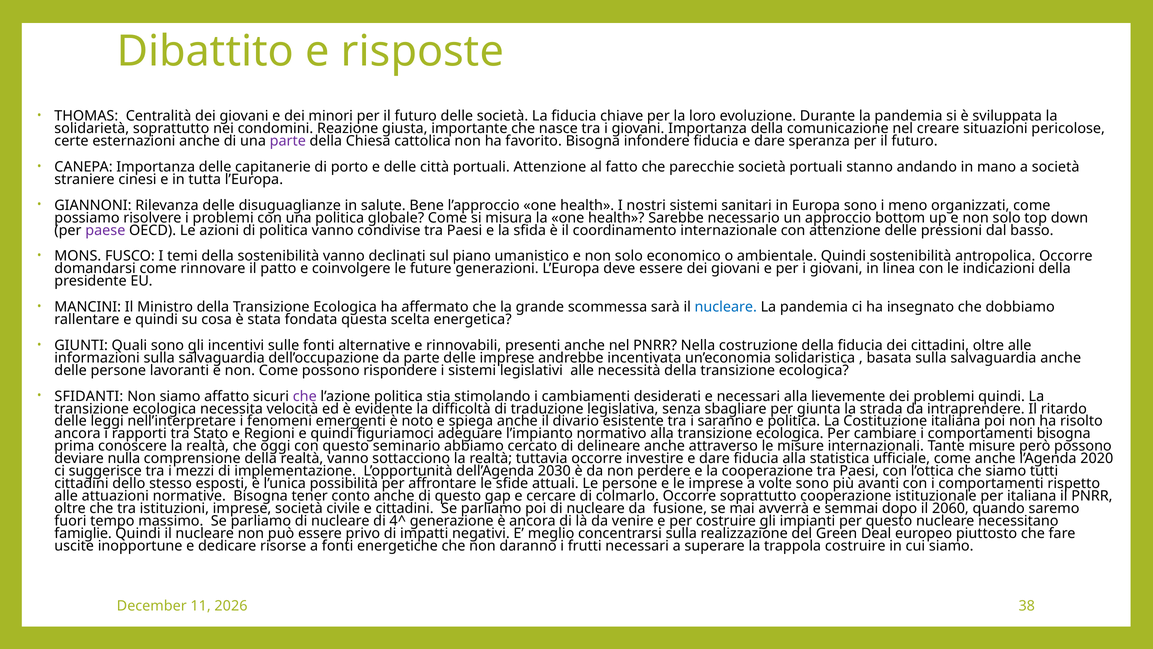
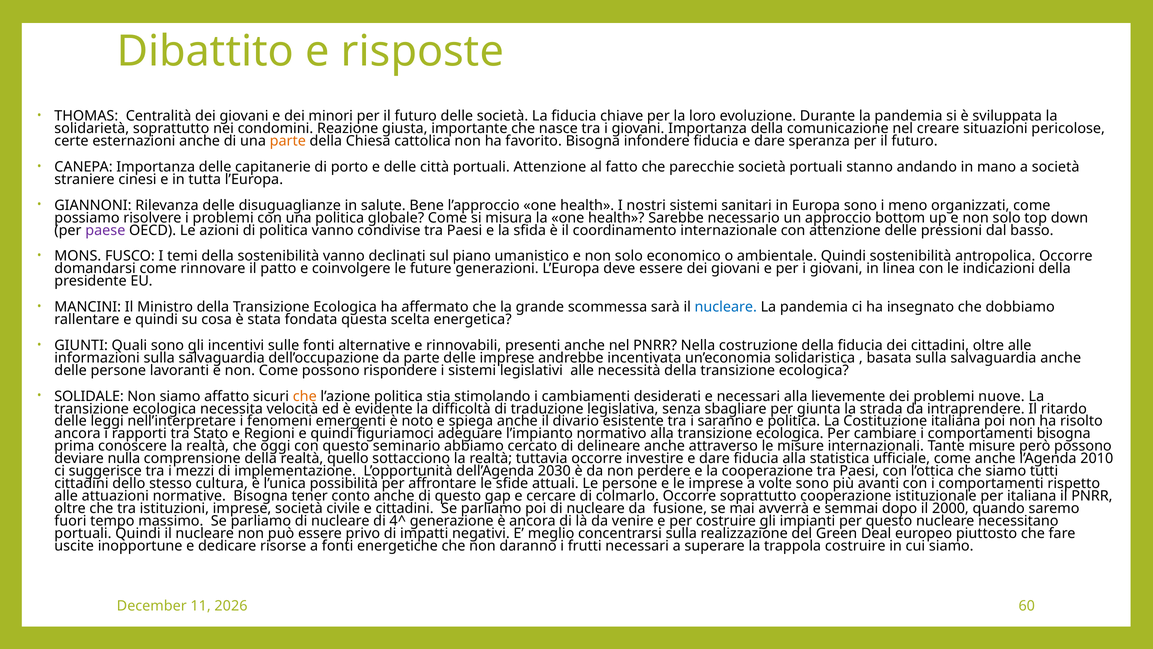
parte at (288, 141) colour: purple -> orange
SFIDANTI: SFIDANTI -> SOLIDALE
che at (305, 396) colour: purple -> orange
problemi quindi: quindi -> nuove
realtà vanno: vanno -> quello
2020: 2020 -> 2010
esposti: esposti -> cultura
2060: 2060 -> 2000
famiglie at (83, 533): famiglie -> portuali
38: 38 -> 60
